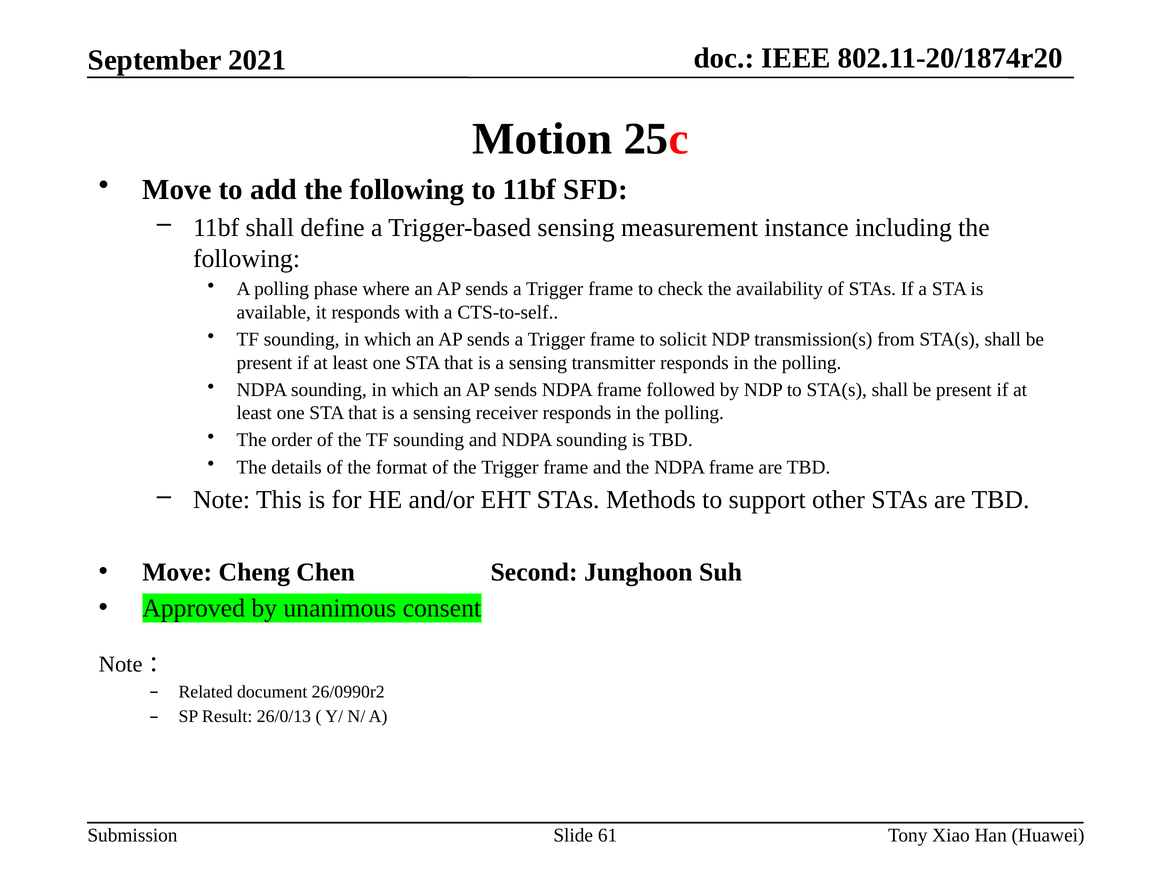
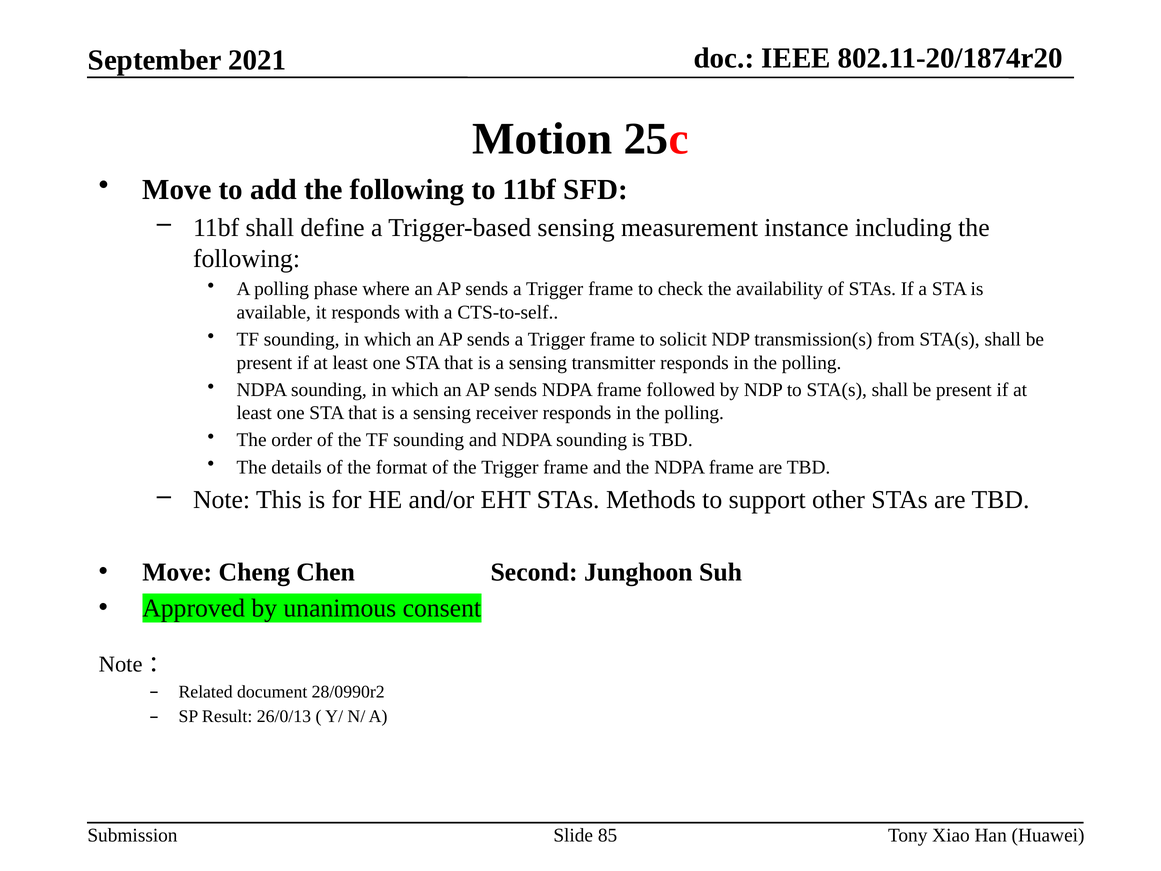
26/0990r2: 26/0990r2 -> 28/0990r2
61: 61 -> 85
